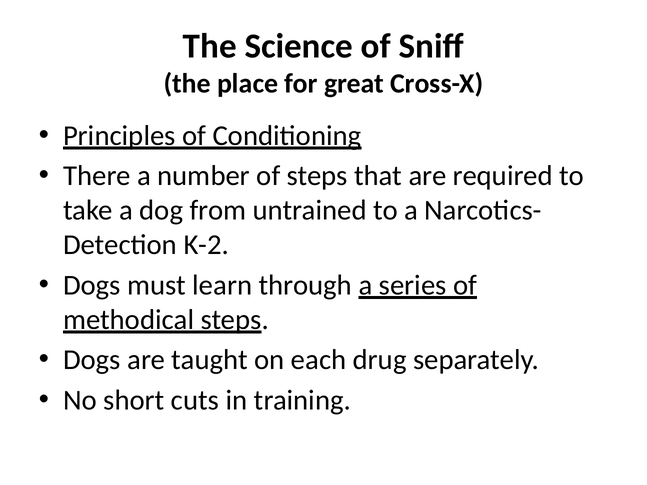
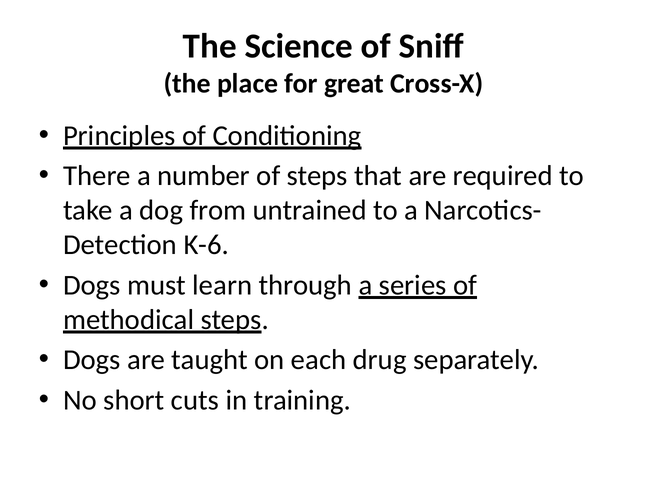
K-2: K-2 -> K-6
